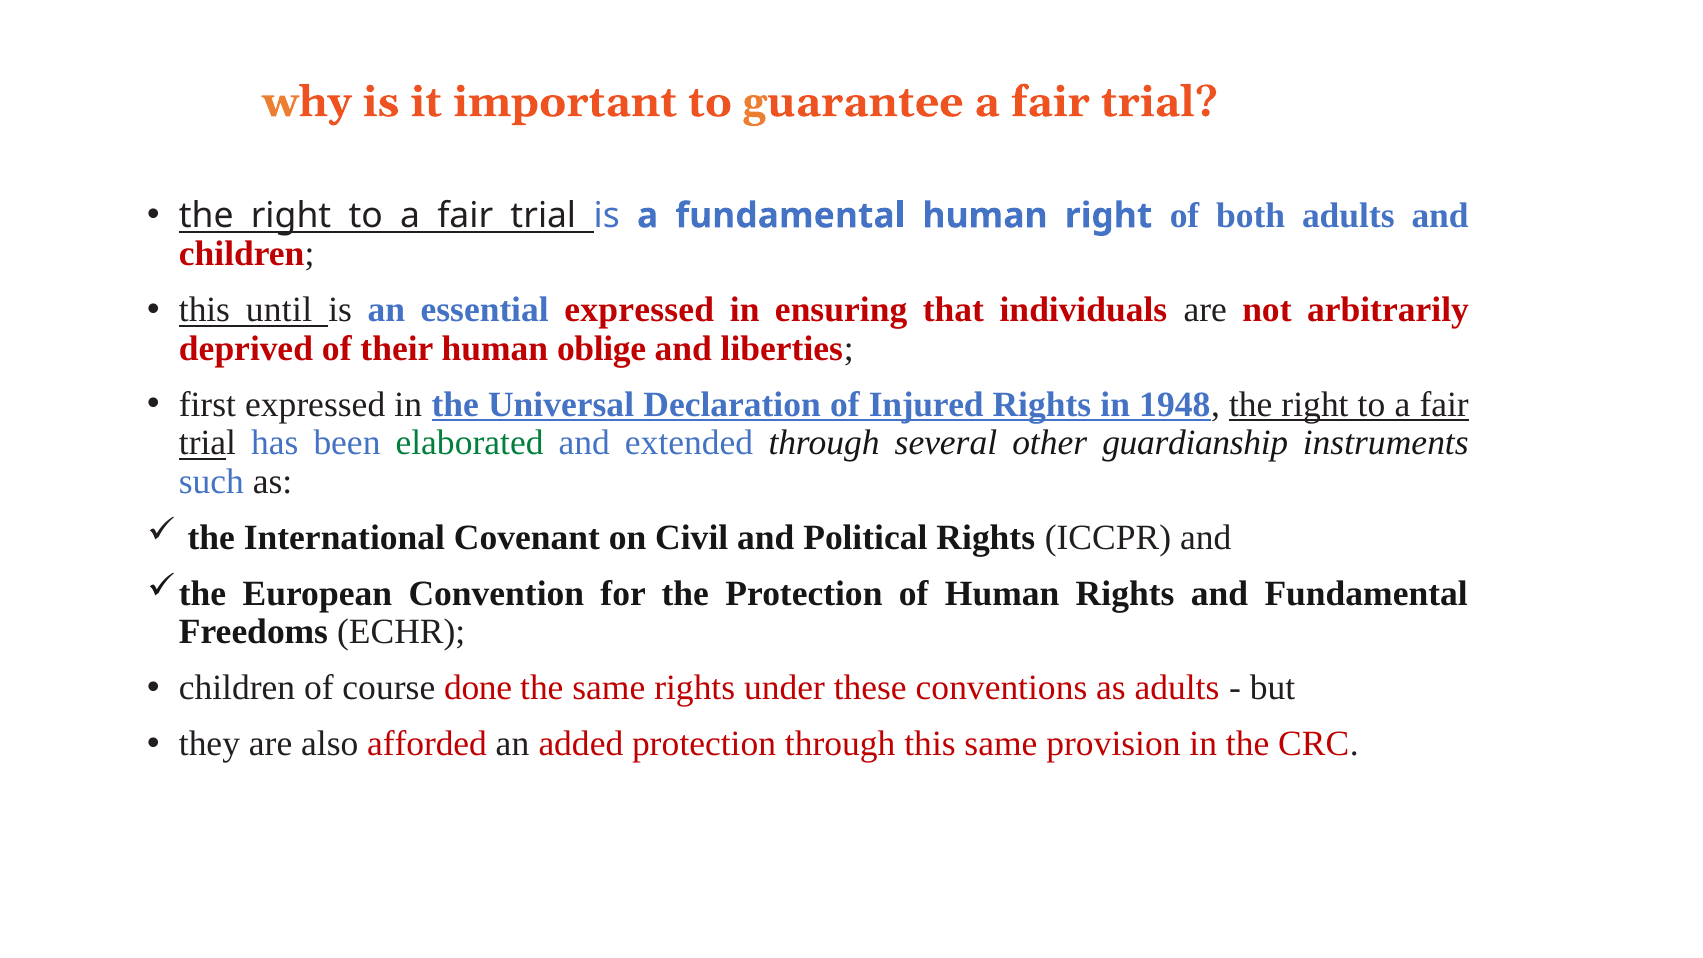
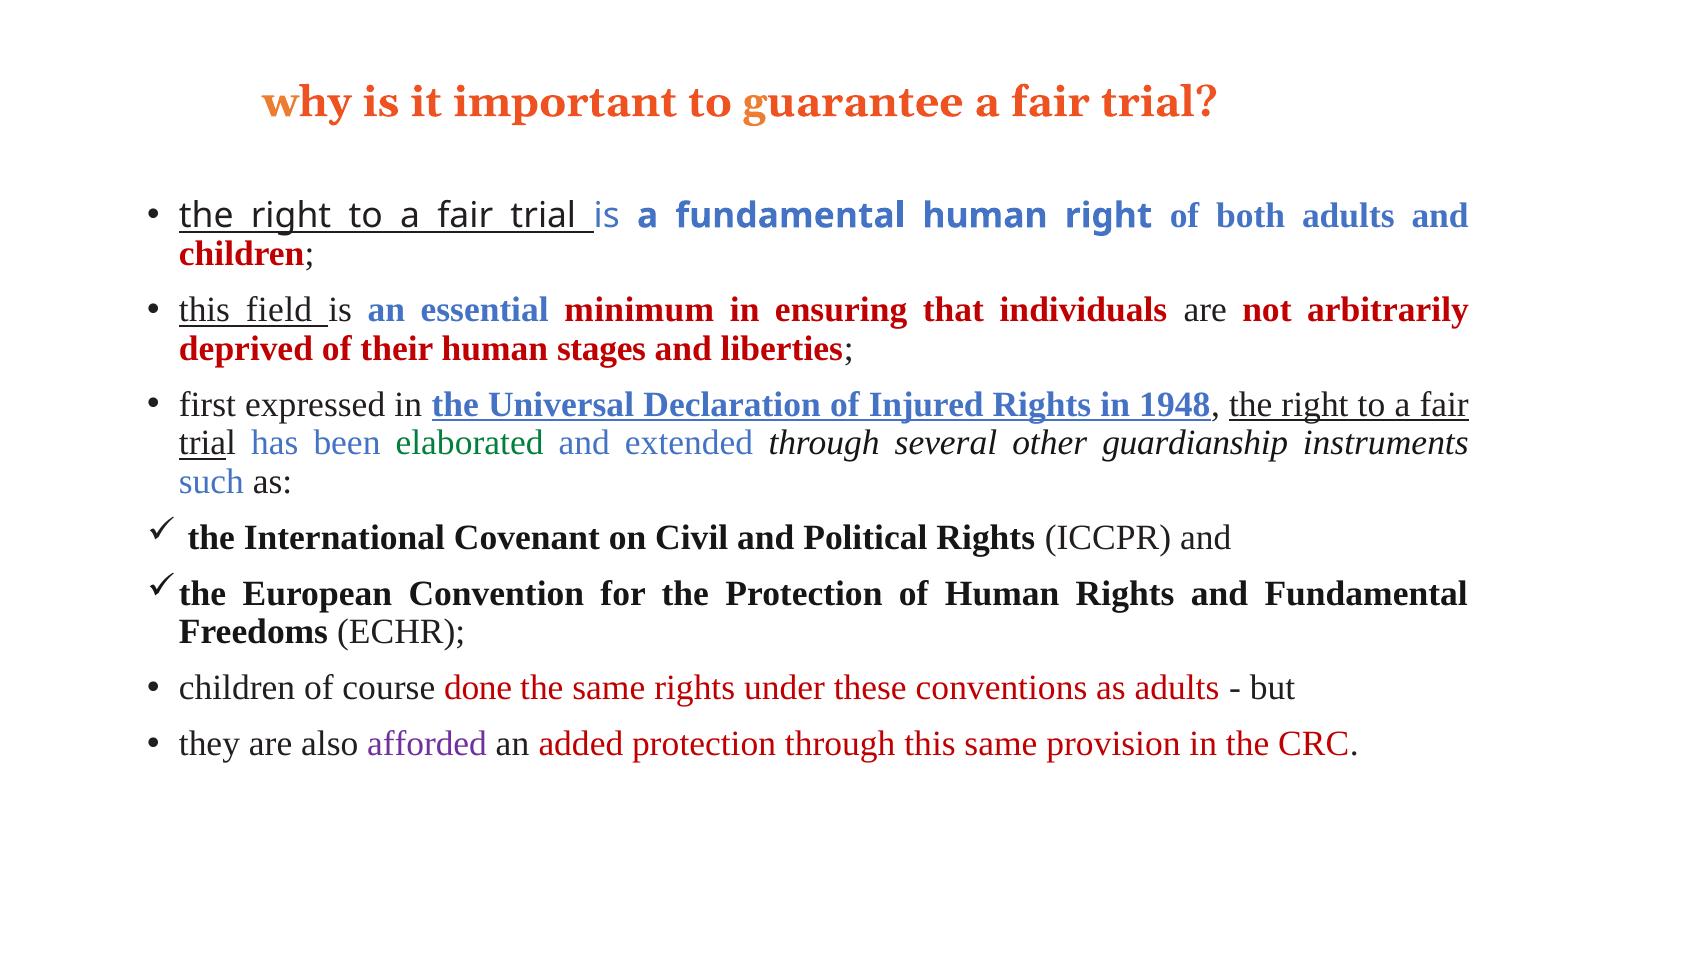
until: until -> field
essential expressed: expressed -> minimum
oblige: oblige -> stages
afforded colour: red -> purple
